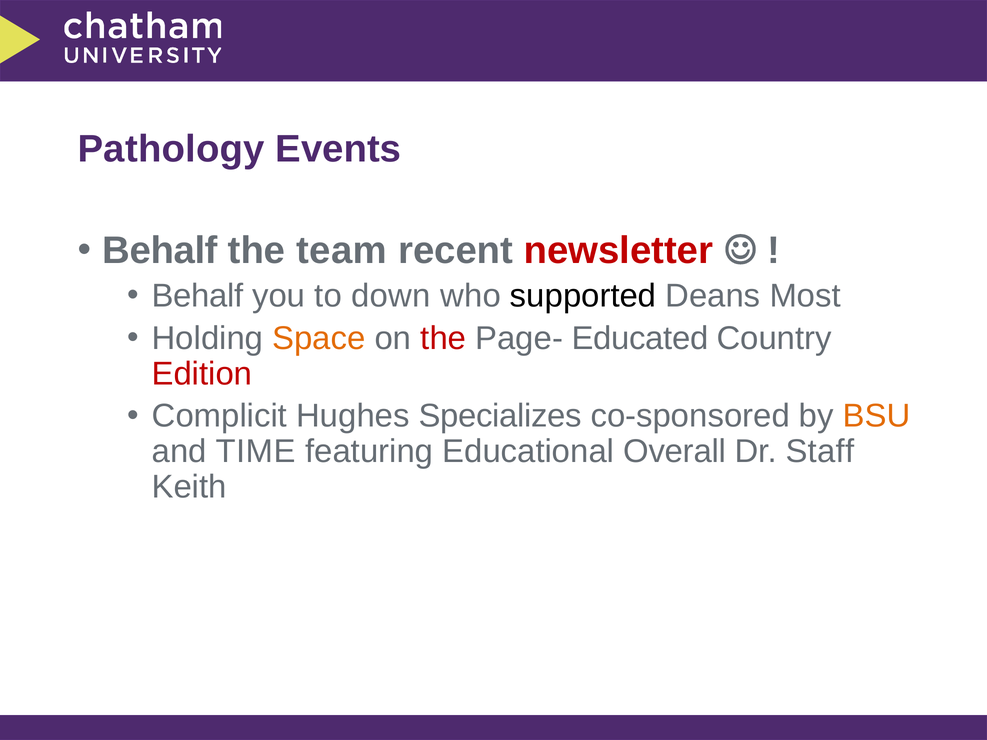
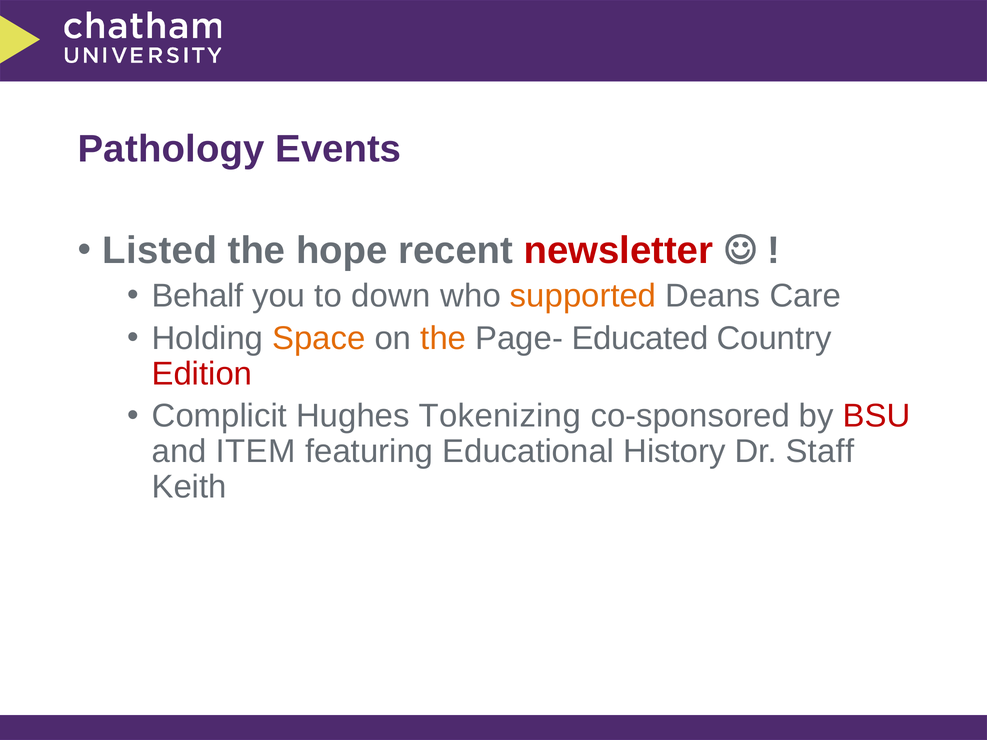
Behalf at (160, 251): Behalf -> Listed
team: team -> hope
supported colour: black -> orange
Most: Most -> Care
the at (443, 338) colour: red -> orange
Specializes: Specializes -> Tokenizing
BSU colour: orange -> red
TIME: TIME -> ITEM
Overall: Overall -> History
